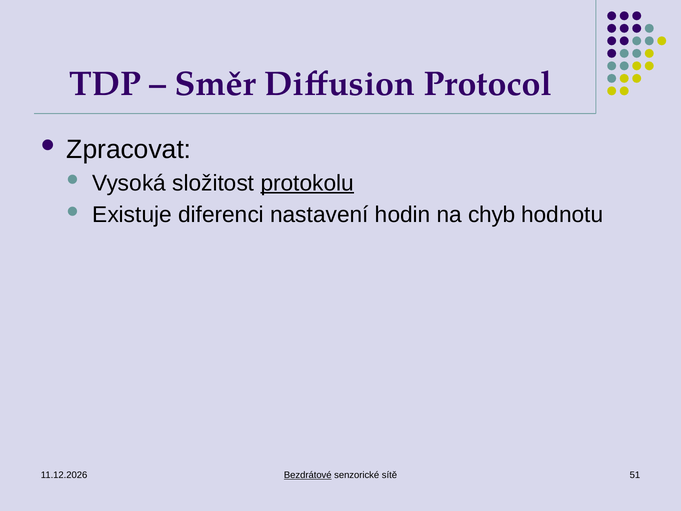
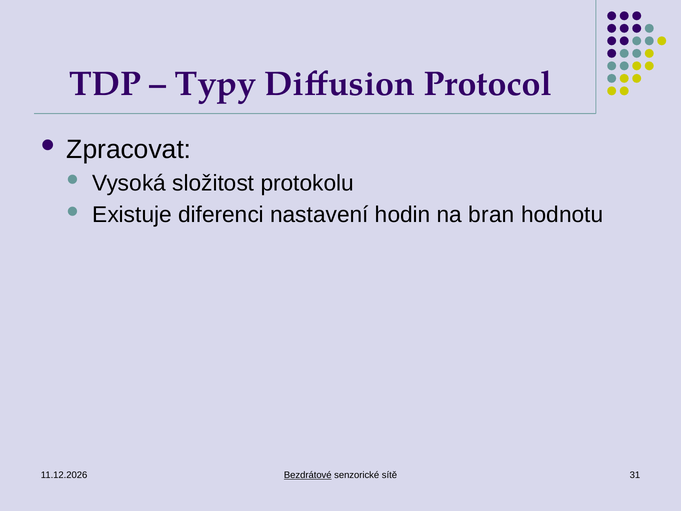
Směr: Směr -> Typy
protokolu underline: present -> none
chyb: chyb -> bran
51: 51 -> 31
